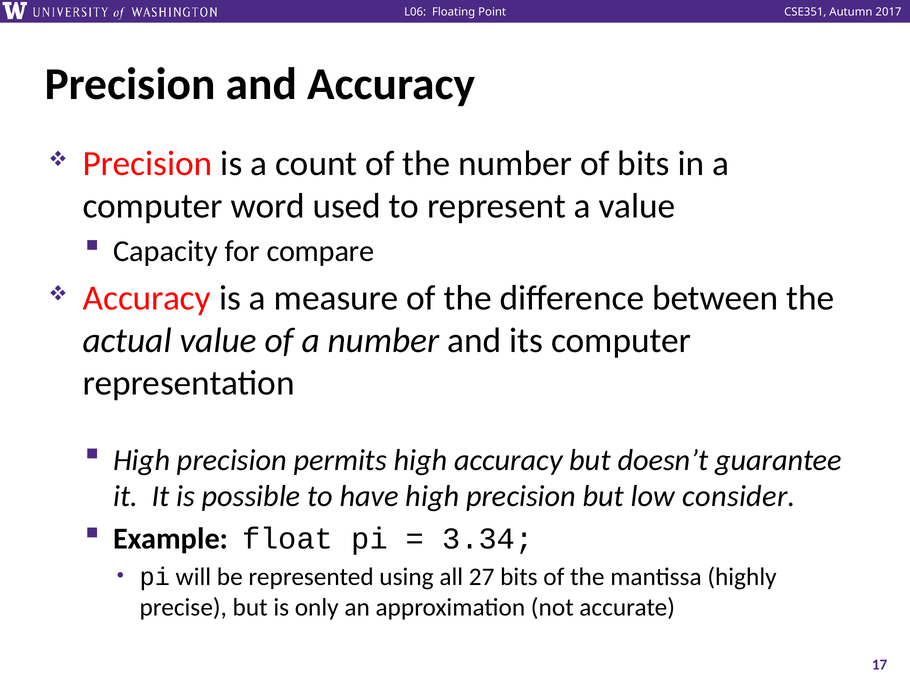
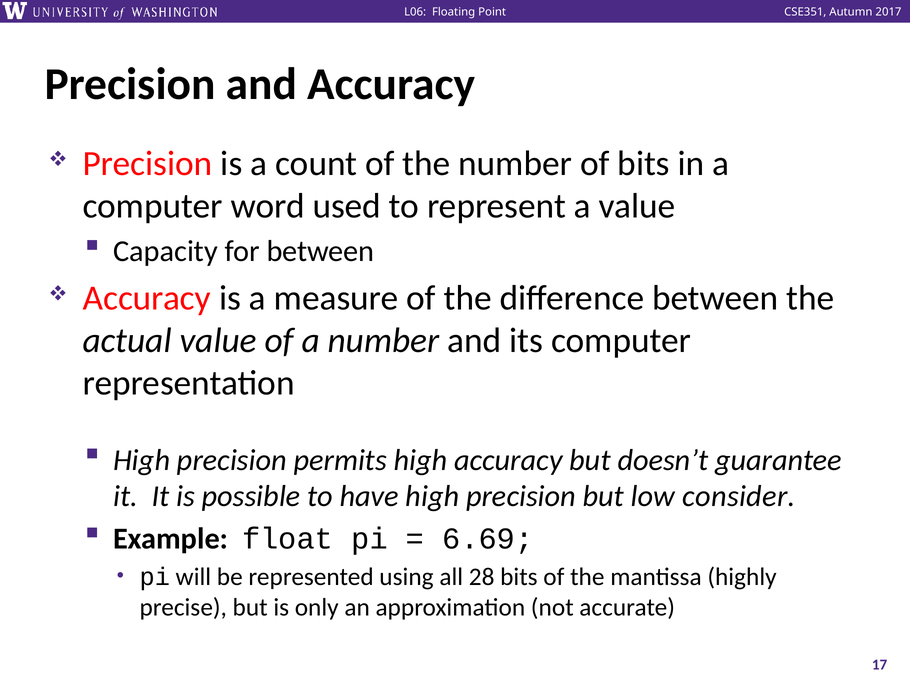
for compare: compare -> between
3.34: 3.34 -> 6.69
27: 27 -> 28
